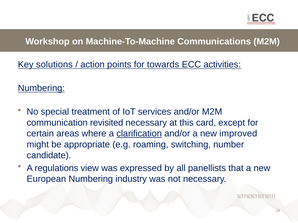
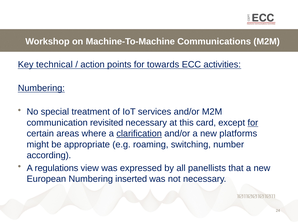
solutions: solutions -> technical
for at (253, 123) underline: none -> present
improved: improved -> platforms
candidate: candidate -> according
industry: industry -> inserted
